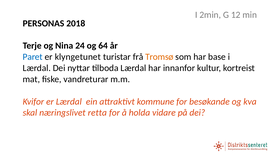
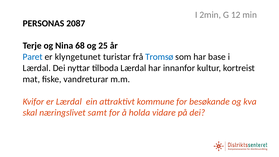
2018: 2018 -> 2087
24: 24 -> 68
64: 64 -> 25
Tromsø colour: orange -> blue
retta: retta -> samt
